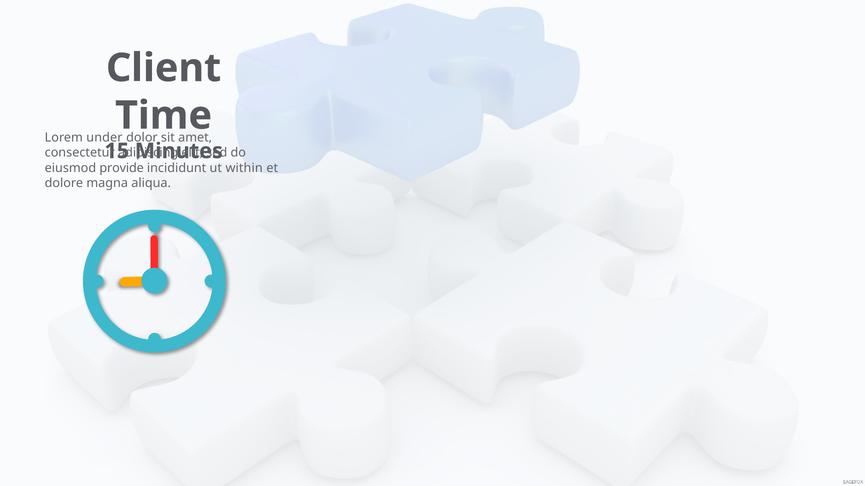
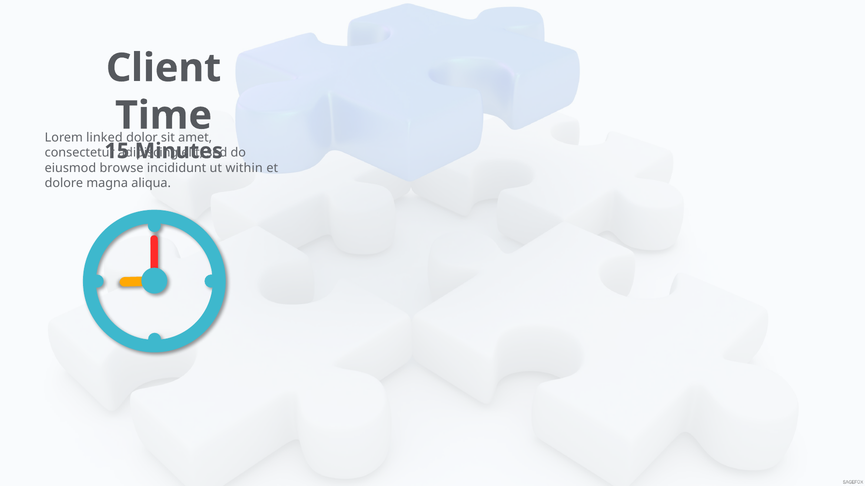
under: under -> linked
provide: provide -> browse
